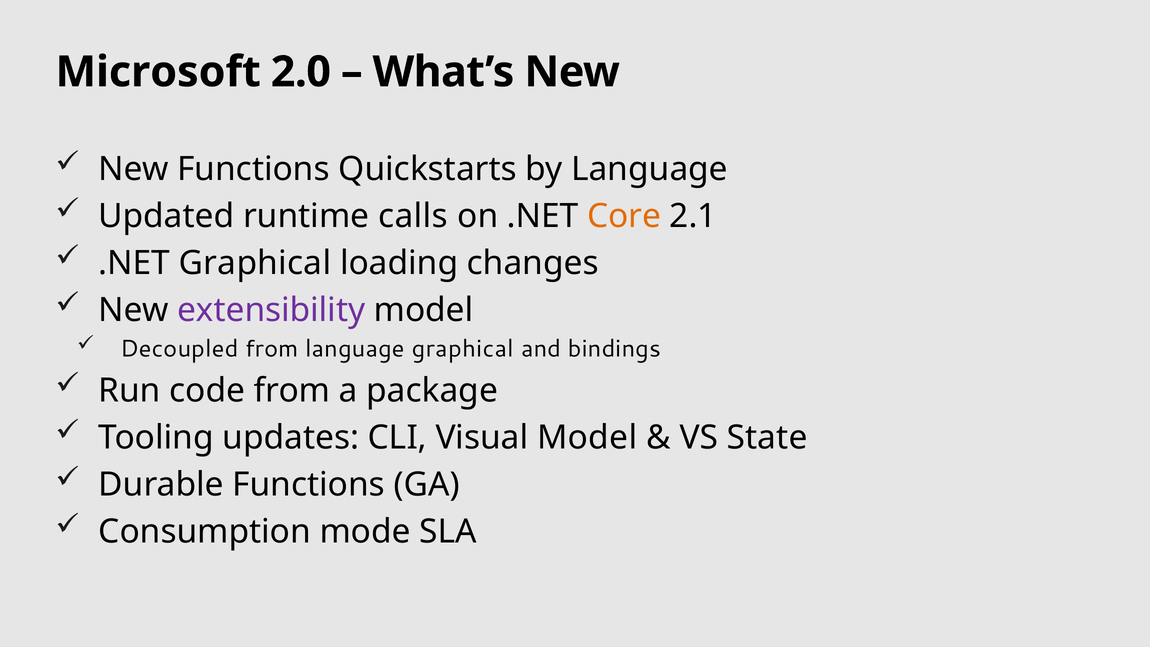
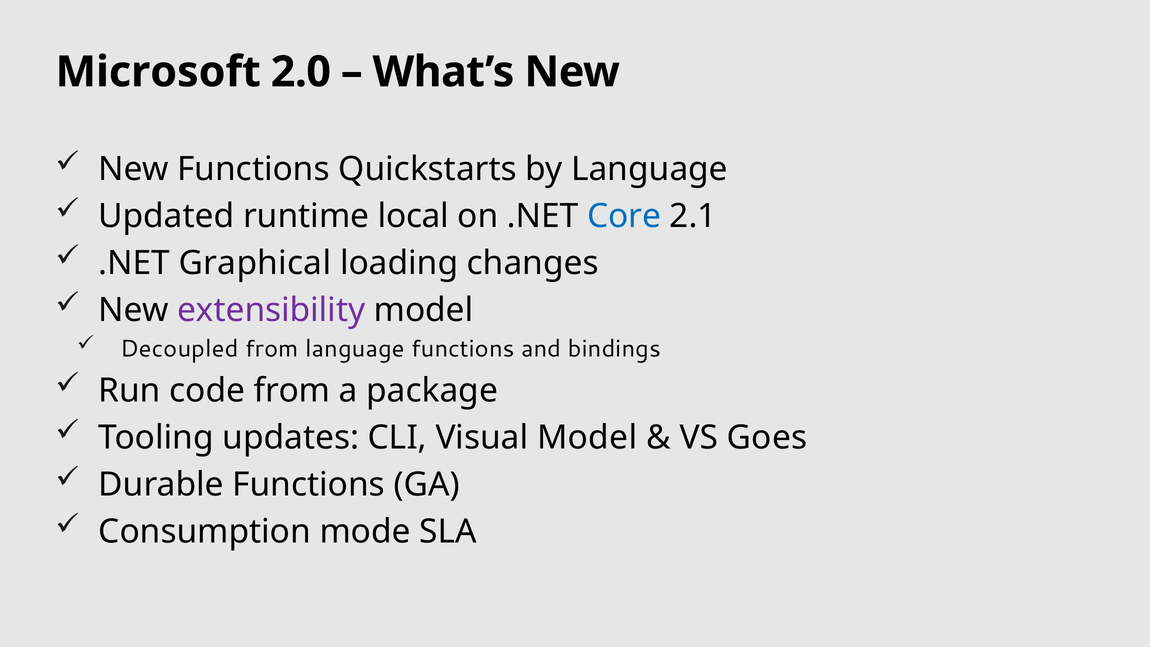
calls: calls -> local
Core colour: orange -> blue
language graphical: graphical -> functions
State: State -> Goes
